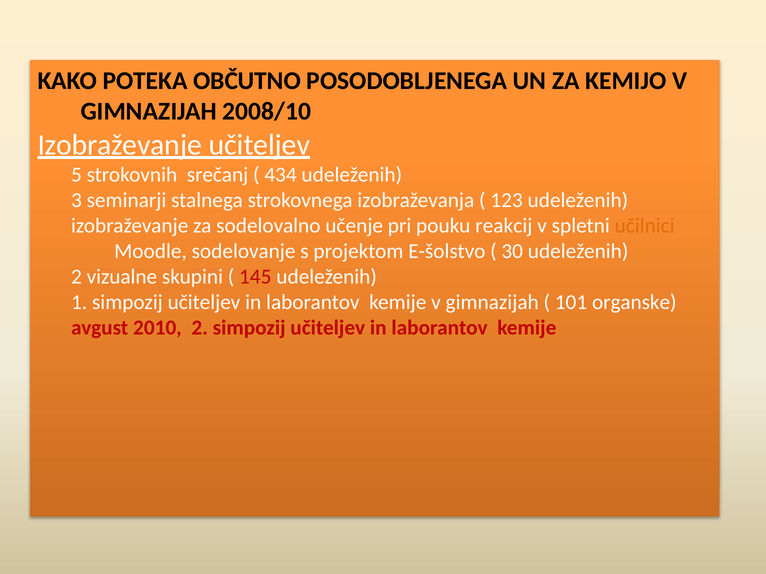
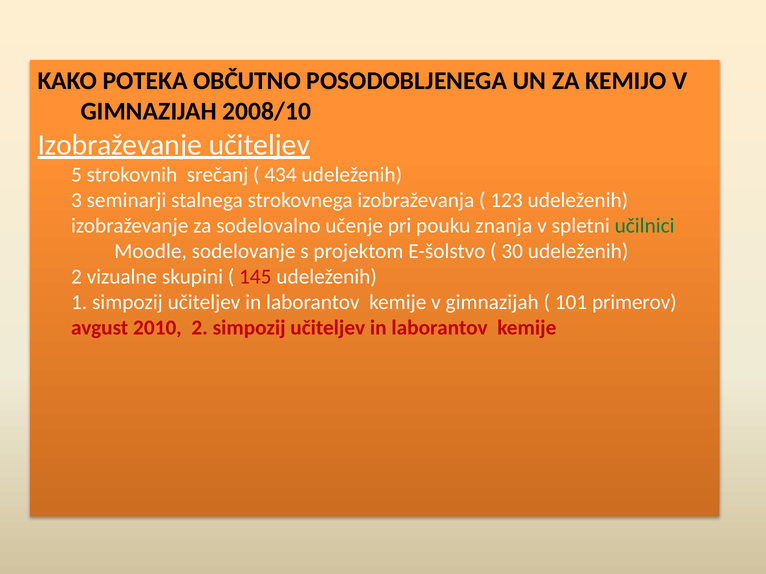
reakcij: reakcij -> znanja
učilnici colour: orange -> green
organske: organske -> primerov
